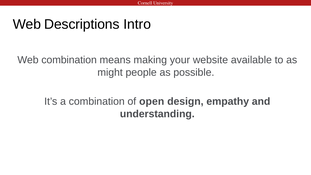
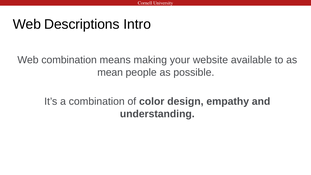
might: might -> mean
open: open -> color
